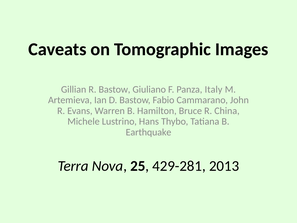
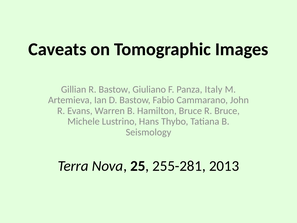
R China: China -> Bruce
Earthquake: Earthquake -> Seismology
429-281: 429-281 -> 255-281
